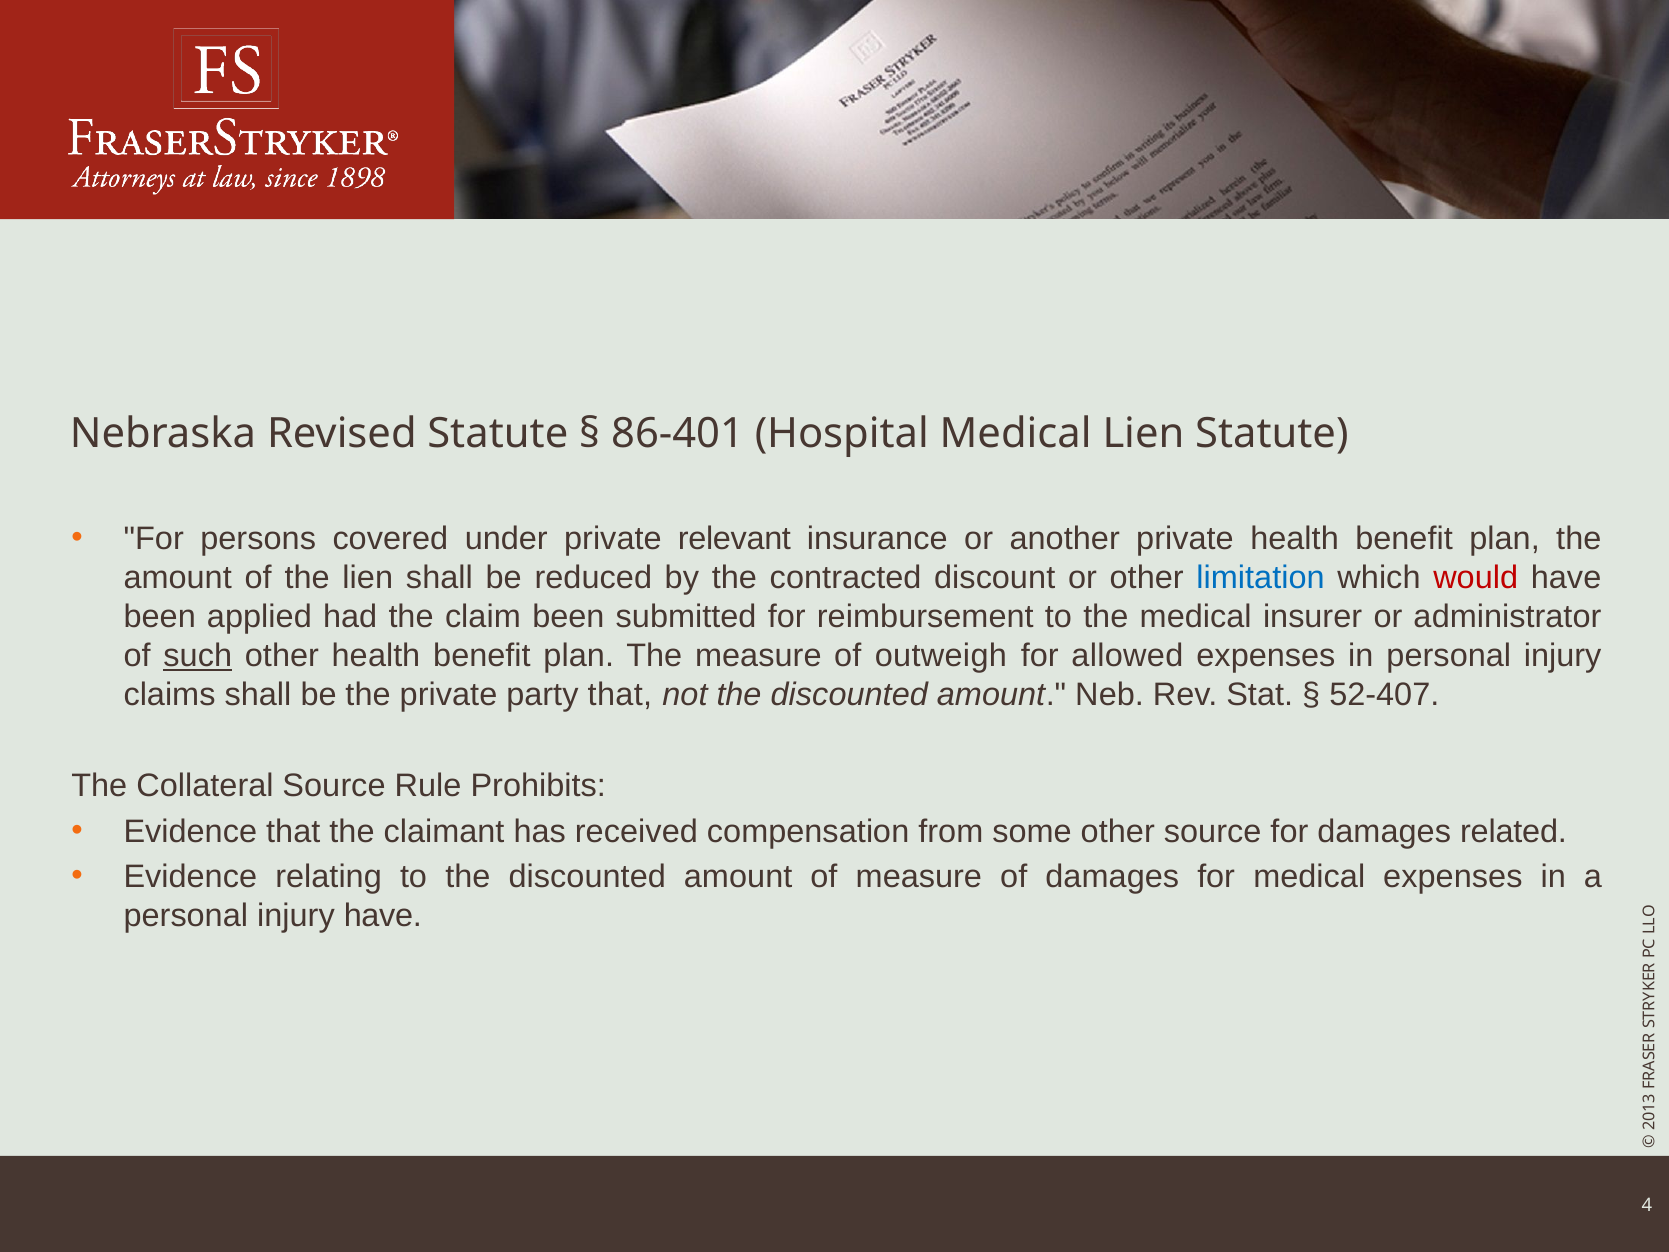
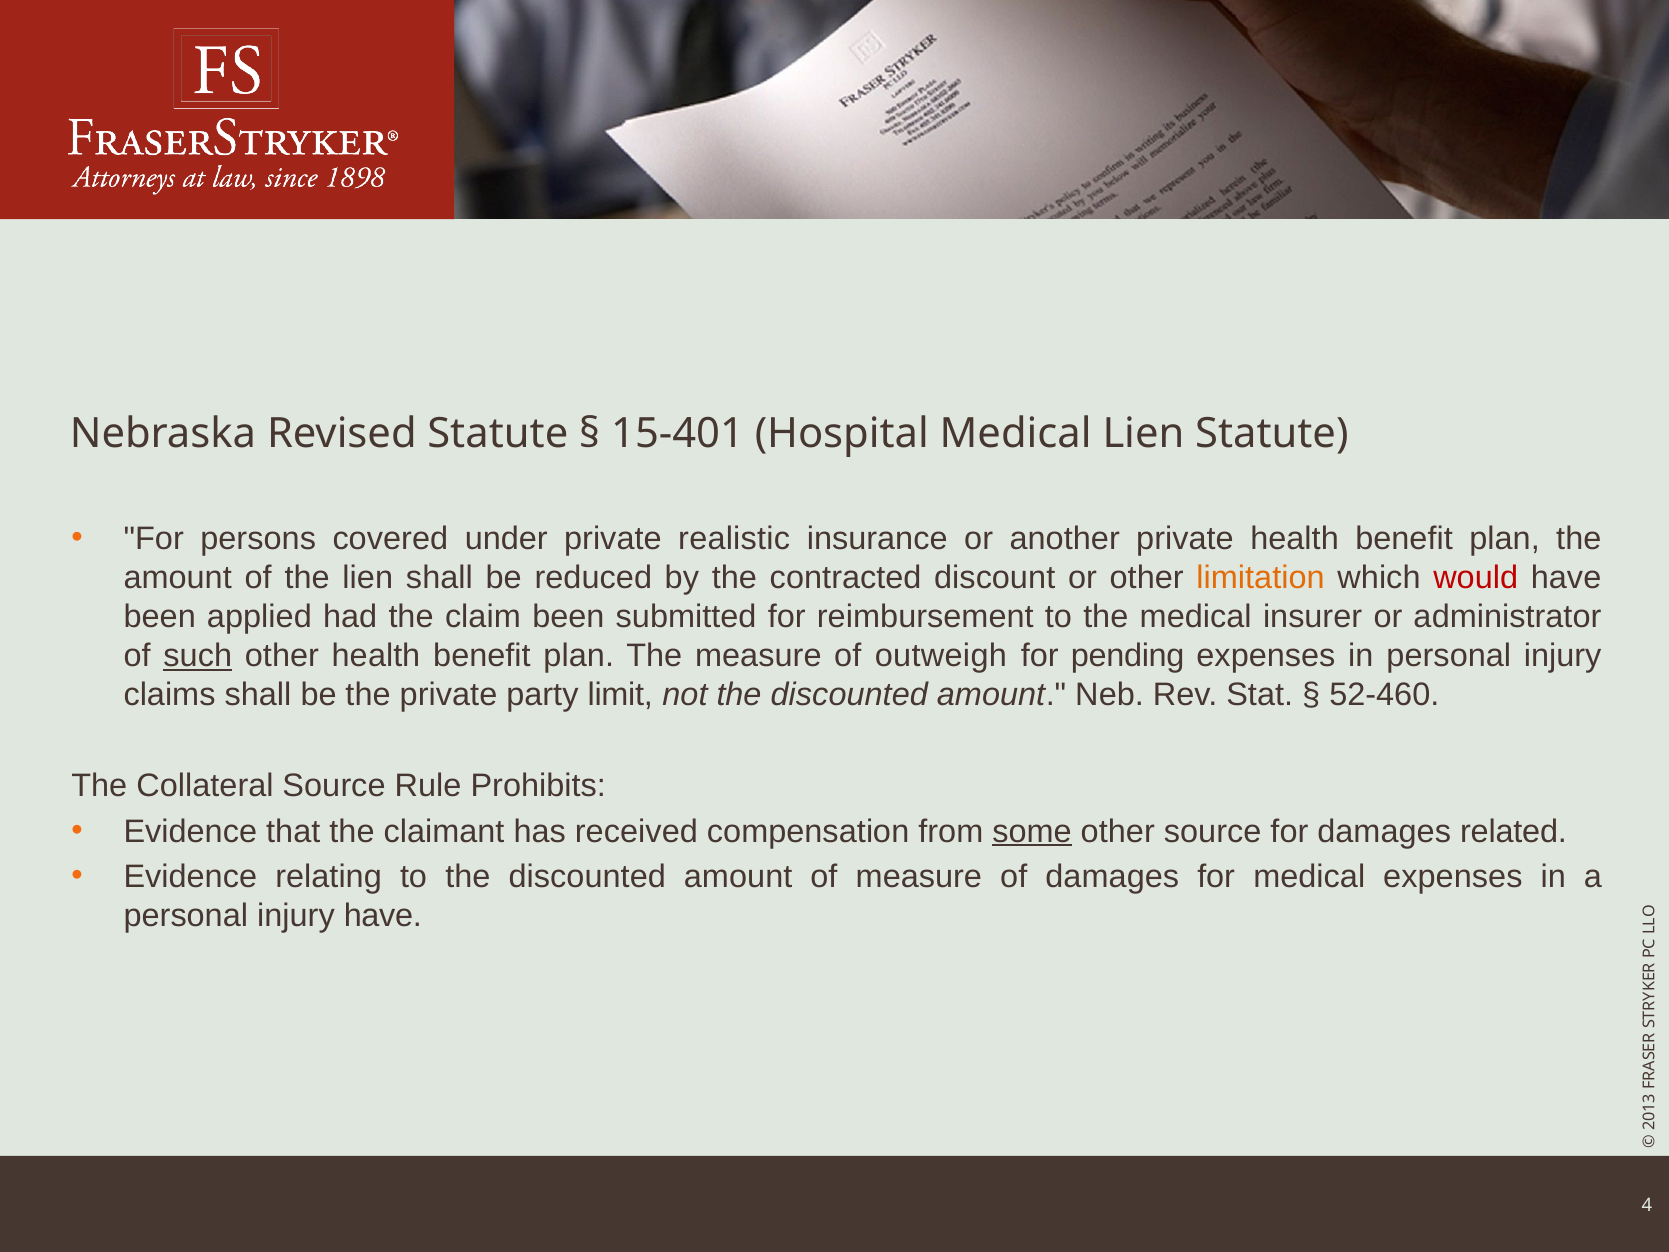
86-401: 86-401 -> 15-401
relevant: relevant -> realistic
limitation colour: blue -> orange
allowed: allowed -> pending
party that: that -> limit
52-407: 52-407 -> 52-460
some underline: none -> present
